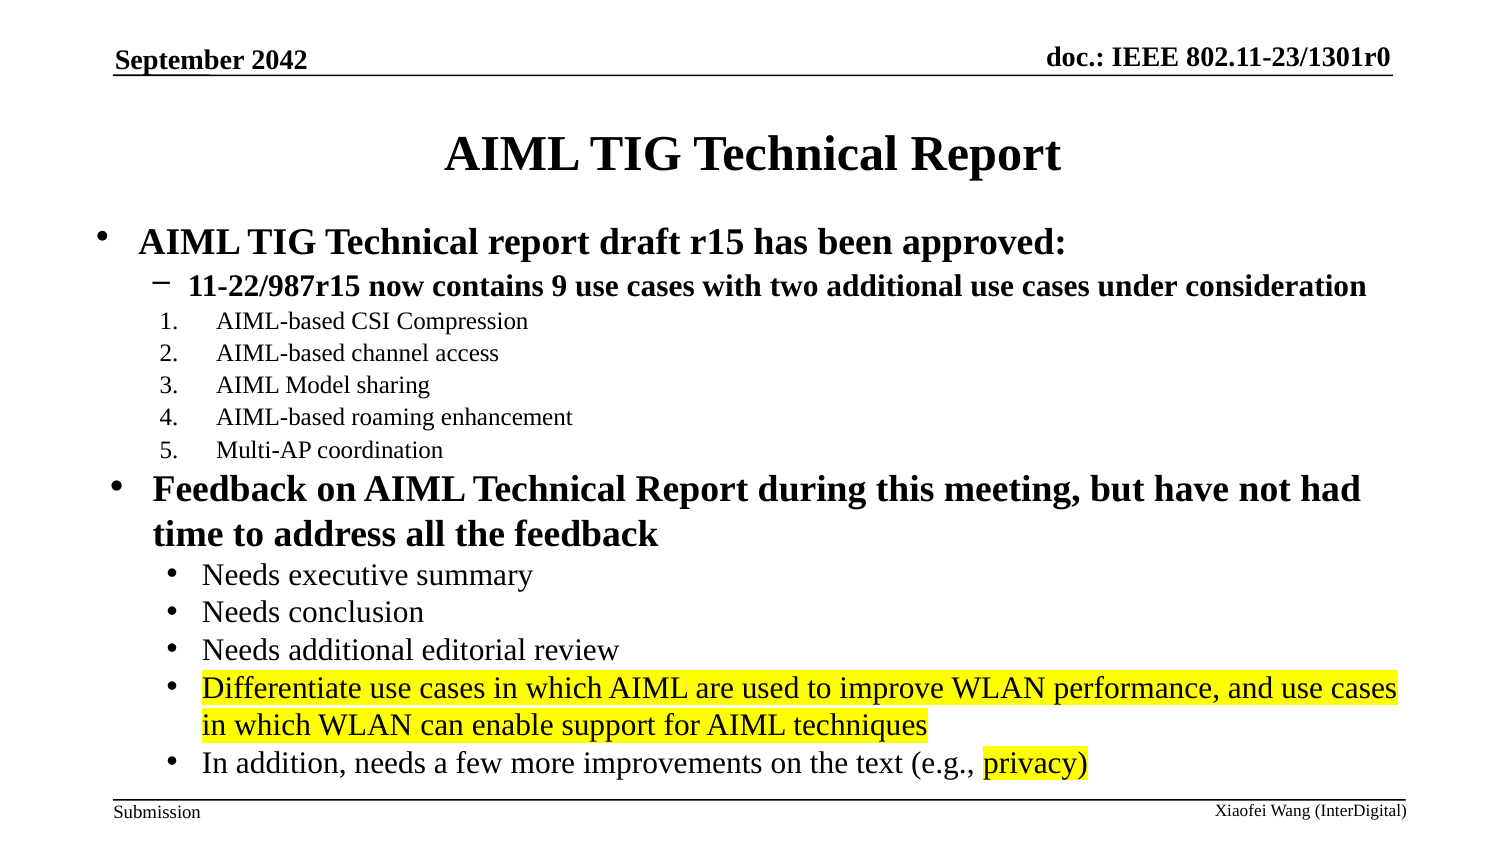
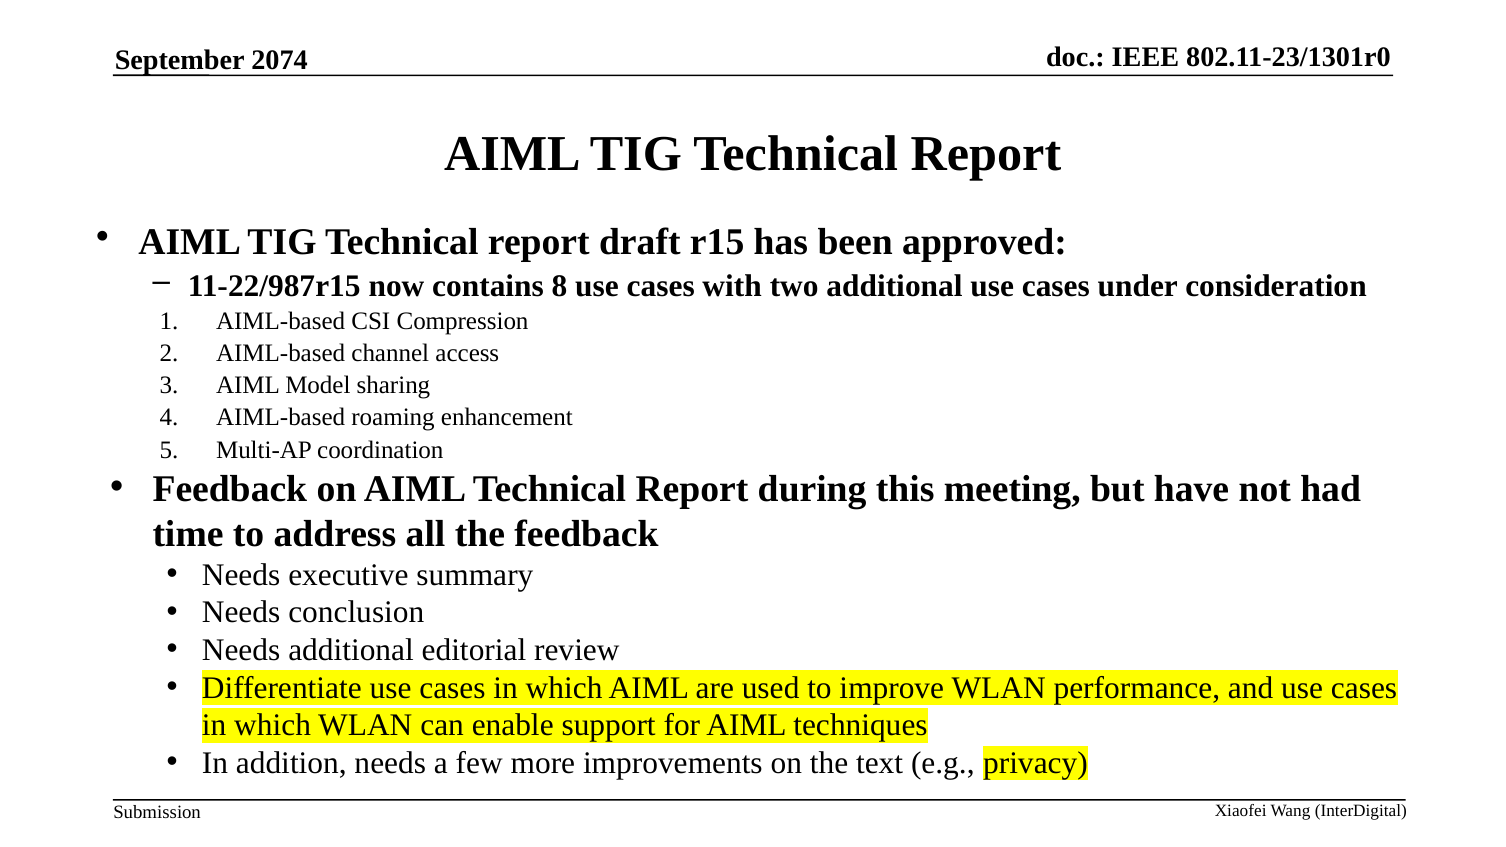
2042: 2042 -> 2074
9: 9 -> 8
